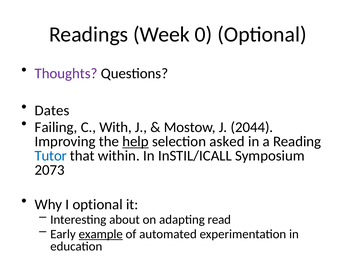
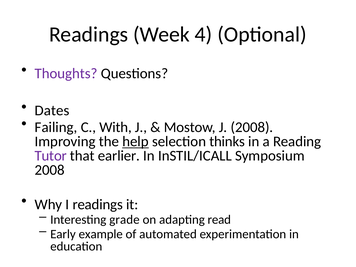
0: 0 -> 4
J 2044: 2044 -> 2008
asked: asked -> thinks
Tutor colour: blue -> purple
within: within -> earlier
2073 at (50, 170): 2073 -> 2008
I optional: optional -> readings
about: about -> grade
example underline: present -> none
